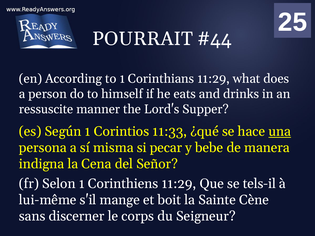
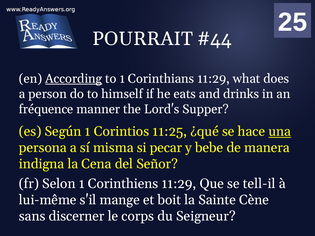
According underline: none -> present
ressuscite: ressuscite -> fréquence
11:33: 11:33 -> 11:25
tels-il: tels-il -> tell-il
